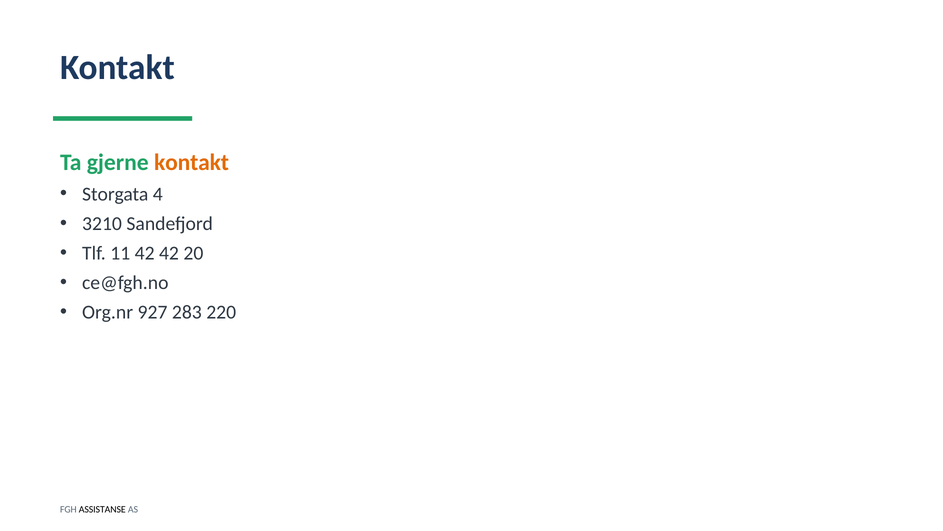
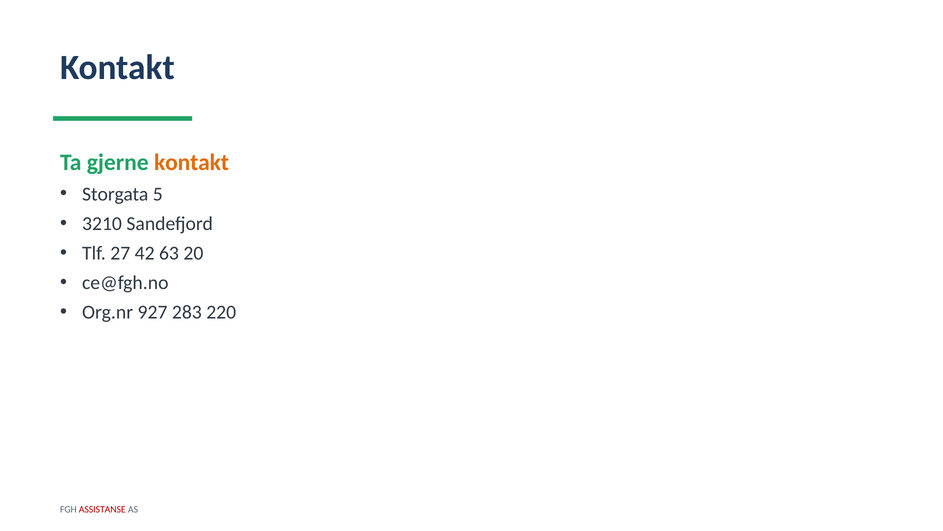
4: 4 -> 5
11: 11 -> 27
42 42: 42 -> 63
ASSISTANSE colour: black -> red
